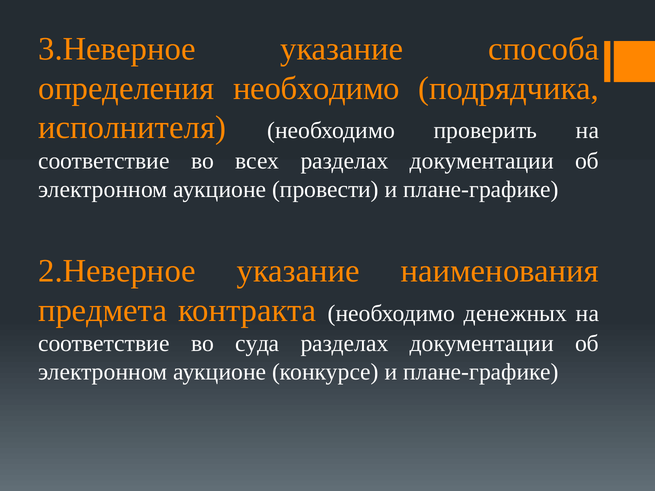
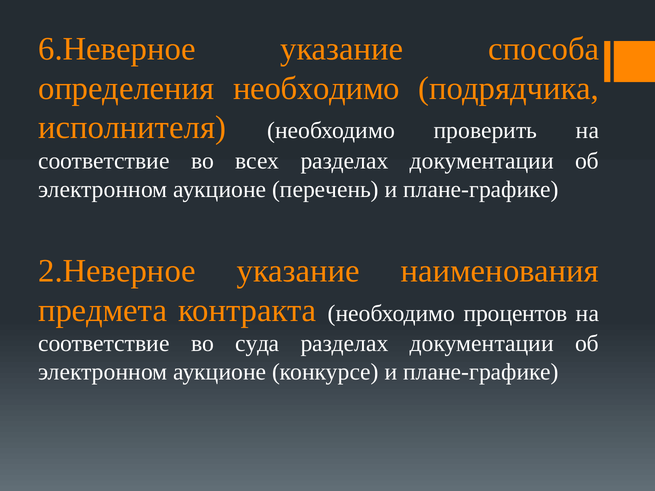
3.Неверное: 3.Неверное -> 6.Неверное
провести: провести -> перечень
денежных: денежных -> процентов
